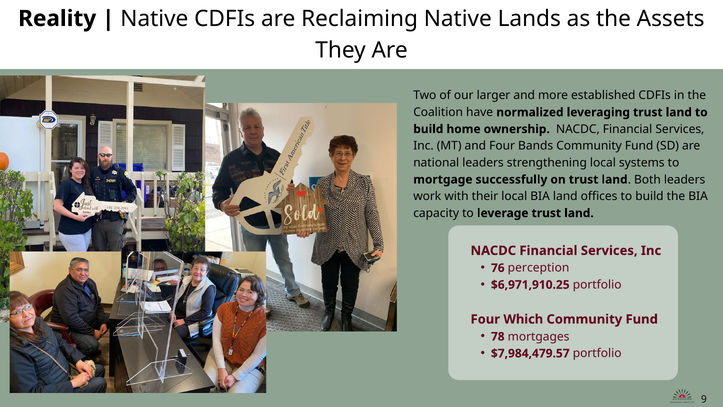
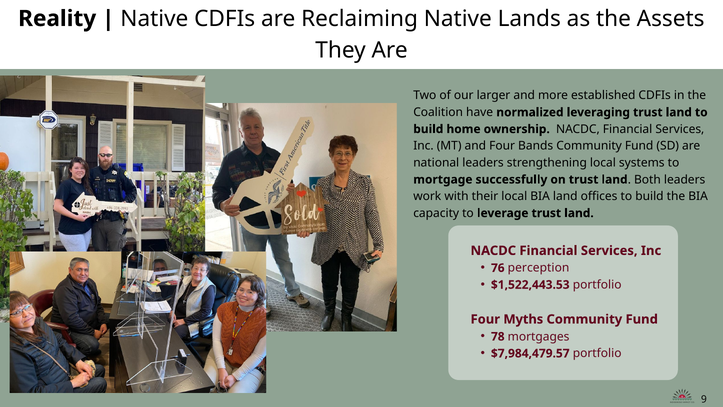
$6,971,910.25: $6,971,910.25 -> $1,522,443.53
Which: Which -> Myths
